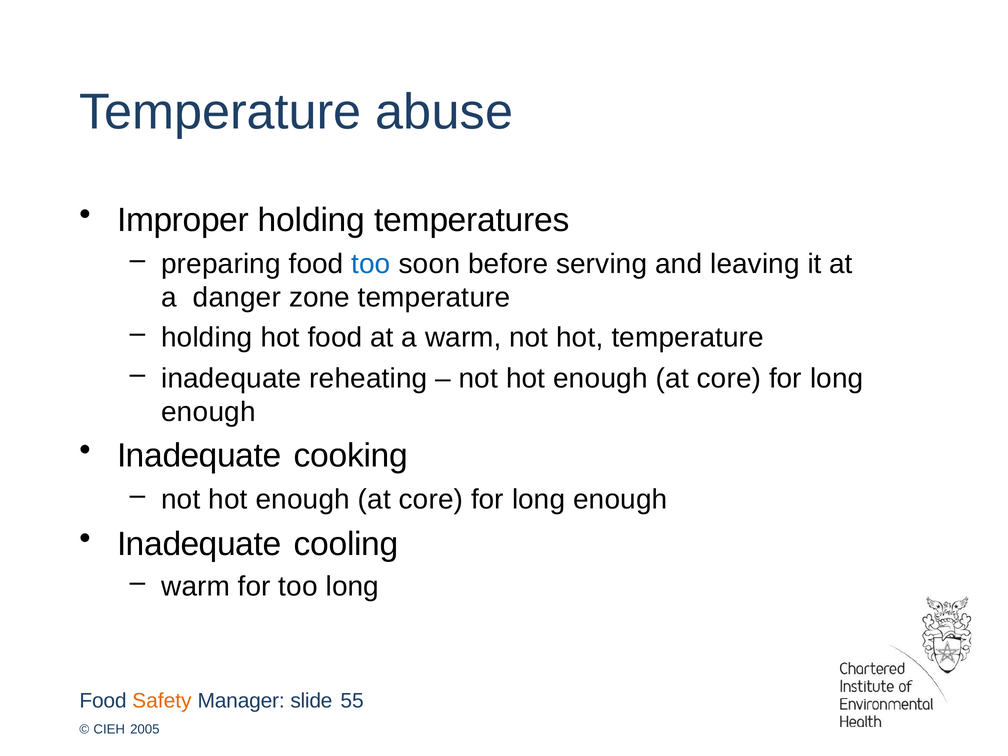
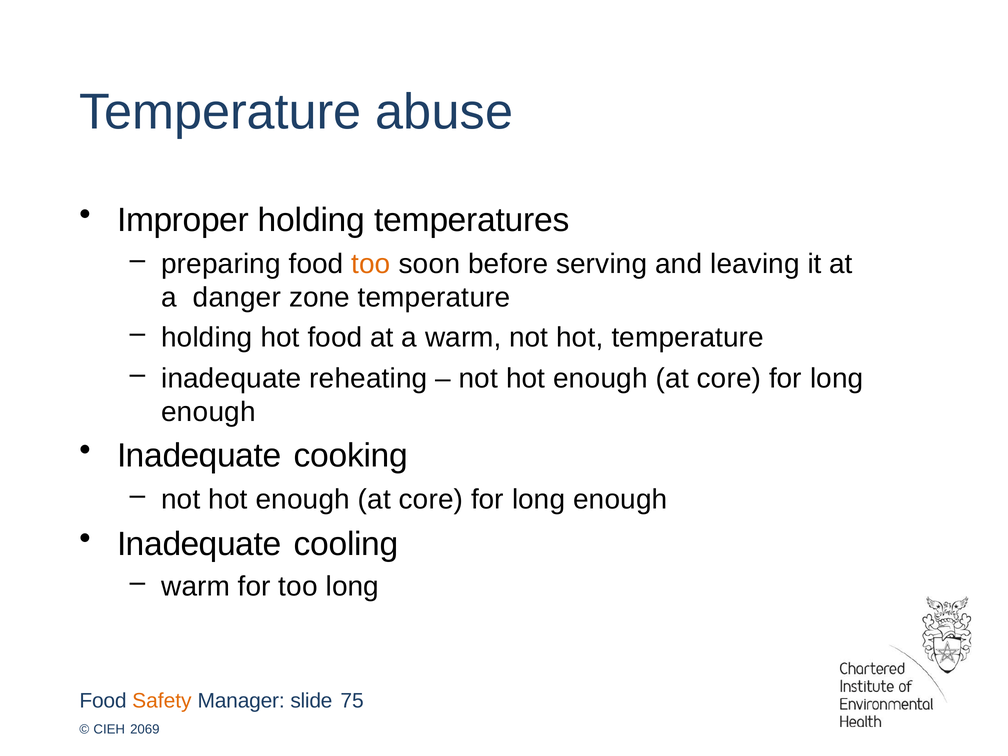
too at (371, 264) colour: blue -> orange
55: 55 -> 75
2005: 2005 -> 2069
